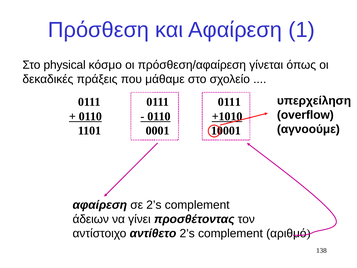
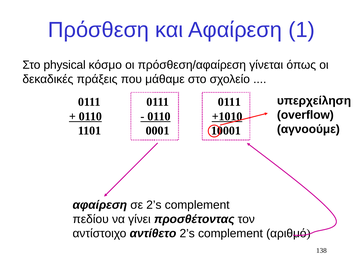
άδειων: άδειων -> πεδίου
